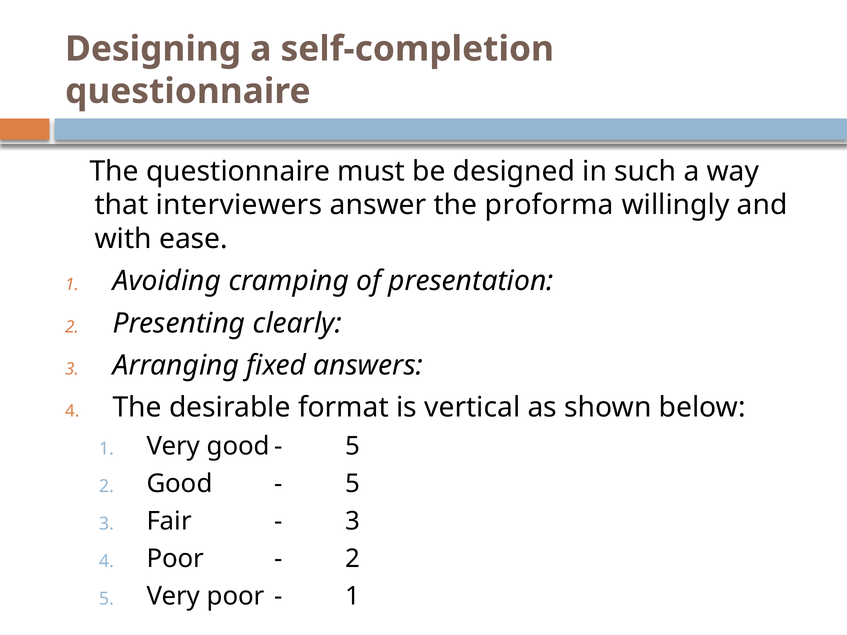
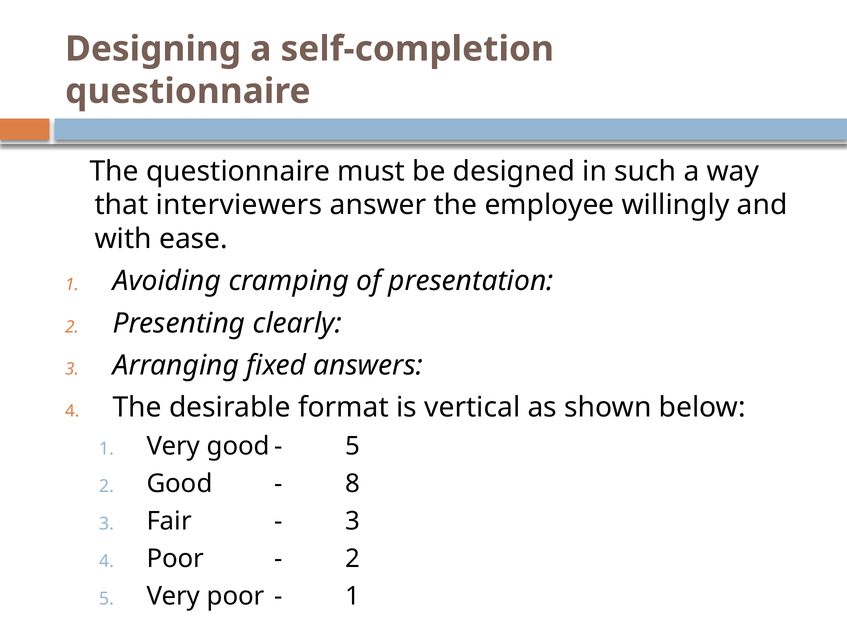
proforma: proforma -> employee
5 at (353, 484): 5 -> 8
